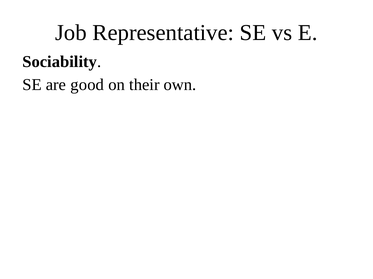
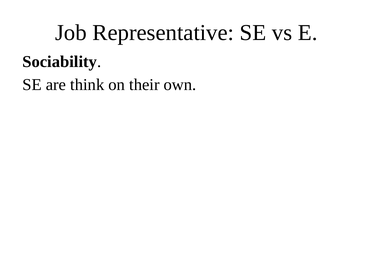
good: good -> think
